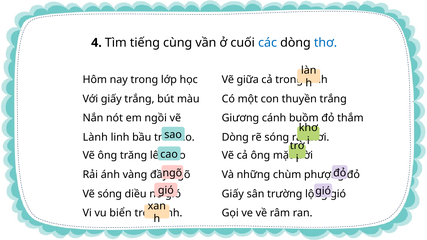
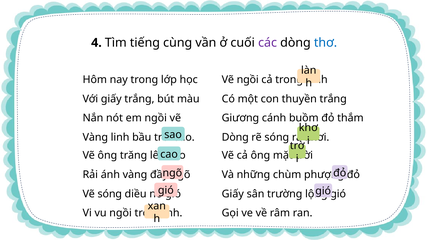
các colour: blue -> purple
Vẽ giữa: giữa -> ngồi
Lành at (95, 137): Lành -> Vàng
vu biển: biển -> ngồi
